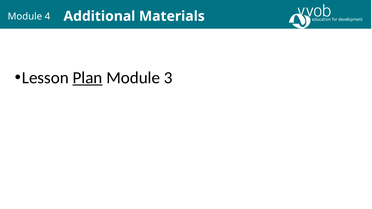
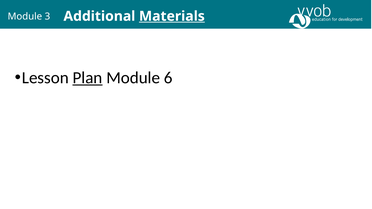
4: 4 -> 3
Materials underline: none -> present
3: 3 -> 6
